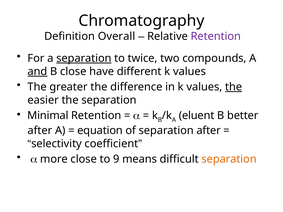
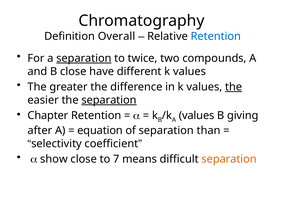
Retention at (216, 36) colour: purple -> blue
and underline: present -> none
separation at (109, 100) underline: none -> present
Minimal: Minimal -> Chapter
A eluent: eluent -> values
better: better -> giving
separation after: after -> than
more: more -> show
9: 9 -> 7
